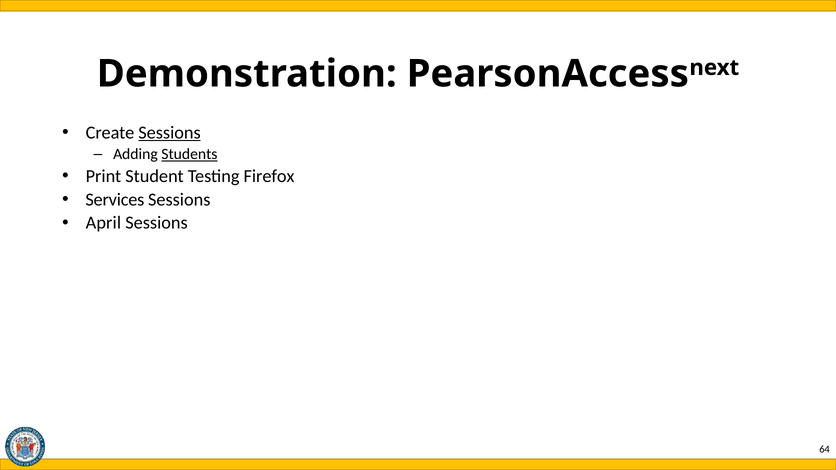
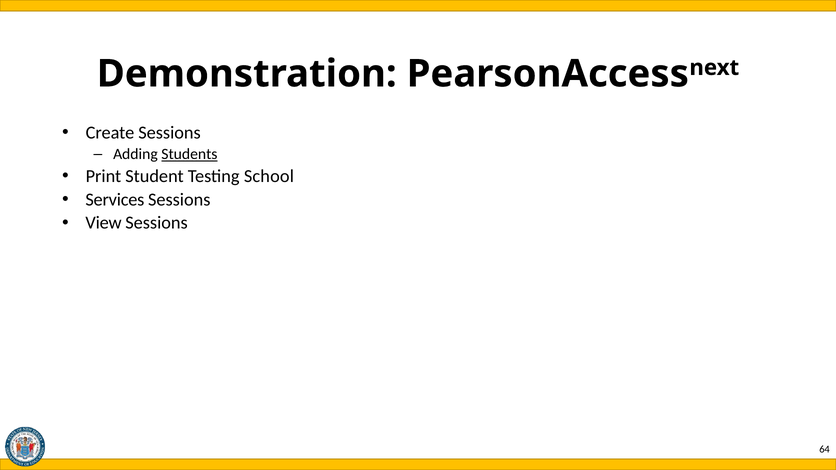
Sessions at (170, 133) underline: present -> none
Firefox: Firefox -> School
April: April -> View
